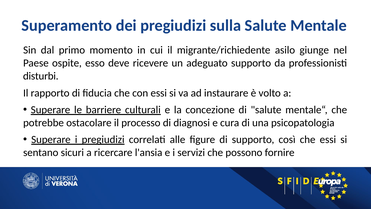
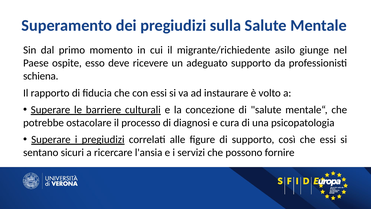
disturbi: disturbi -> schiena
